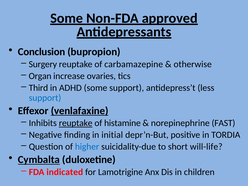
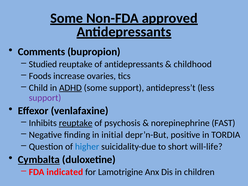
Conclusion: Conclusion -> Comments
Surgery: Surgery -> Studied
of carbamazepine: carbamazepine -> antidepressants
otherwise: otherwise -> childhood
Organ: Organ -> Foods
Third: Third -> Child
ADHD underline: none -> present
support at (45, 98) colour: blue -> purple
venlafaxine underline: present -> none
histamine: histamine -> psychosis
